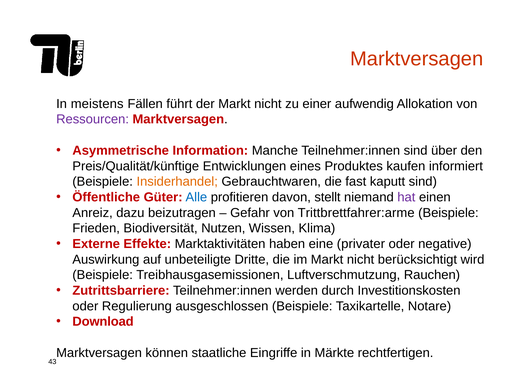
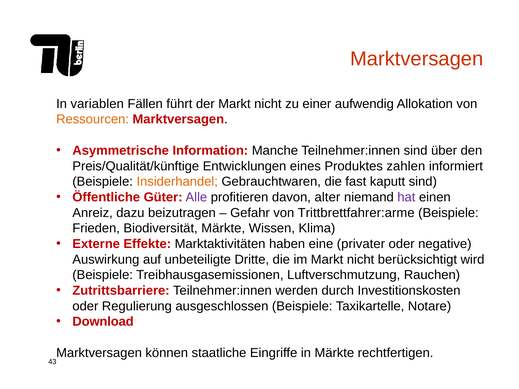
meistens: meistens -> variablen
Ressourcen colour: purple -> orange
kaufen: kaufen -> zahlen
Alle colour: blue -> purple
stellt: stellt -> alter
Biodiversität Nutzen: Nutzen -> Märkte
